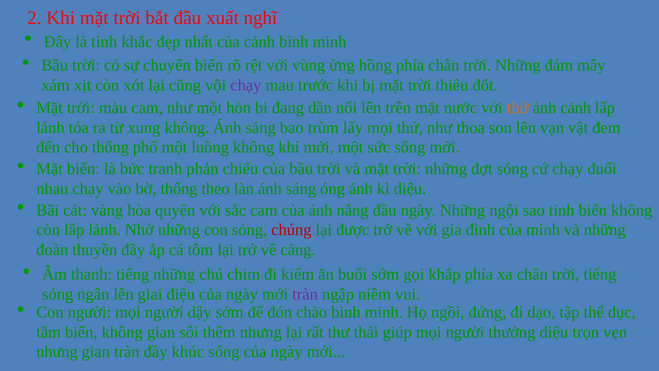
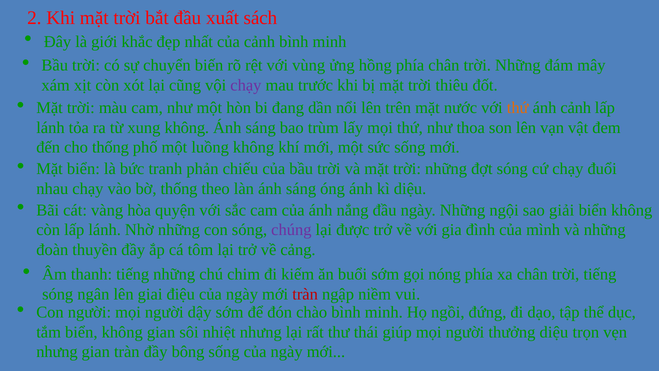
nghĩ: nghĩ -> sách
là tinh: tinh -> giới
sao tinh: tinh -> giải
chúng colour: red -> purple
khắp: khắp -> nóng
tràn at (305, 294) colour: purple -> red
thêm: thêm -> nhiệt
khúc: khúc -> bông
